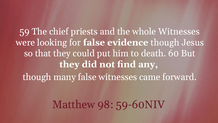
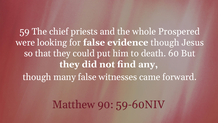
whole Witnesses: Witnesses -> Prospered
98: 98 -> 90
